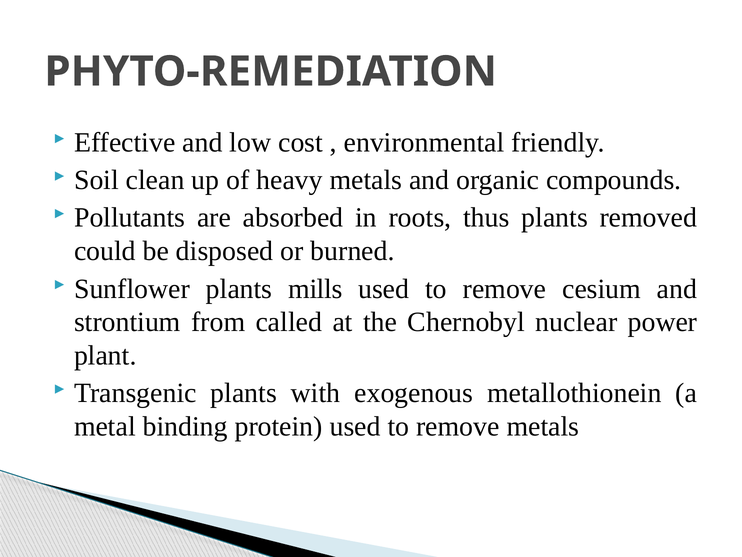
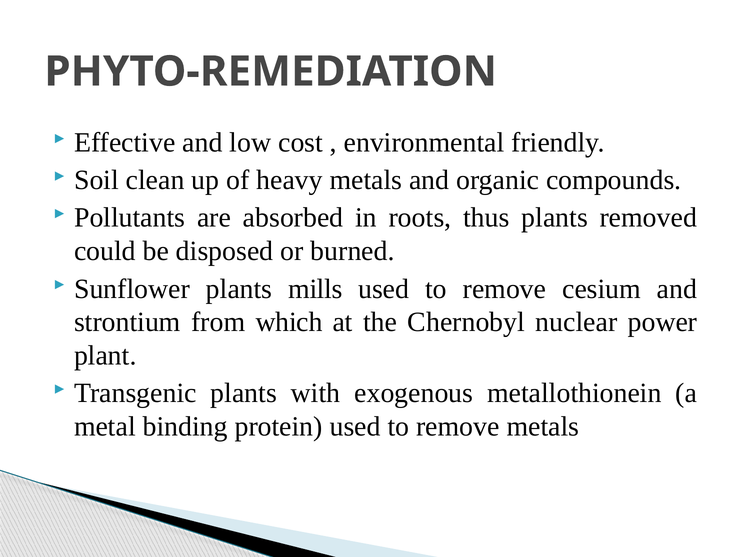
called: called -> which
